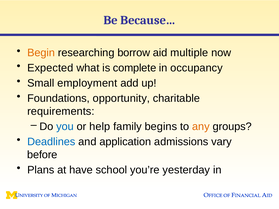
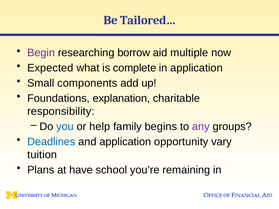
Because…: Because… -> Tailored…
Begin colour: orange -> purple
in occupancy: occupancy -> application
employment: employment -> components
opportunity: opportunity -> explanation
requirements: requirements -> responsibility
any colour: orange -> purple
admissions: admissions -> opportunity
before: before -> tuition
yesterday: yesterday -> remaining
